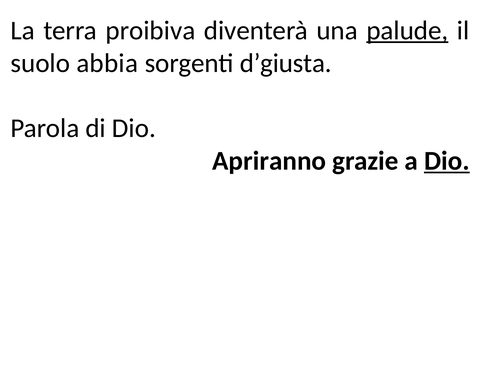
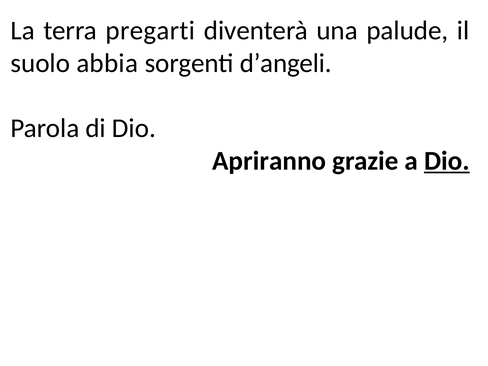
proibiva: proibiva -> pregarti
palude underline: present -> none
d’giusta: d’giusta -> d’angeli
